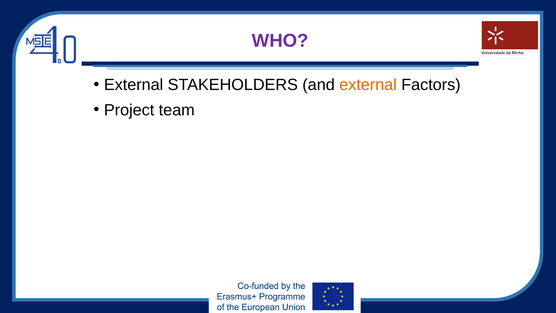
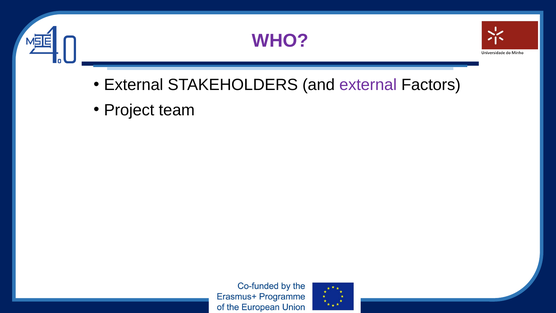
external at (368, 85) colour: orange -> purple
